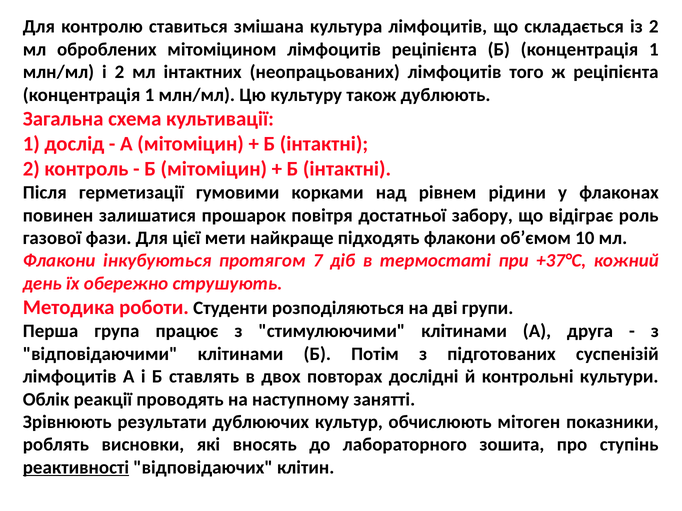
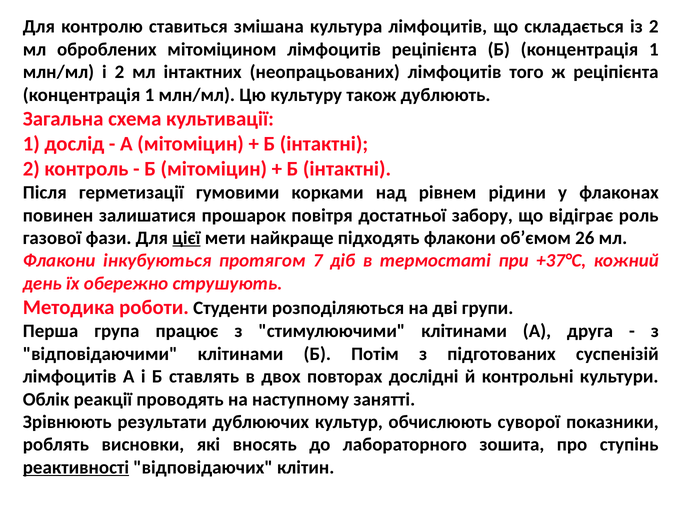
цієї underline: none -> present
10: 10 -> 26
мітоген: мітоген -> суворої
